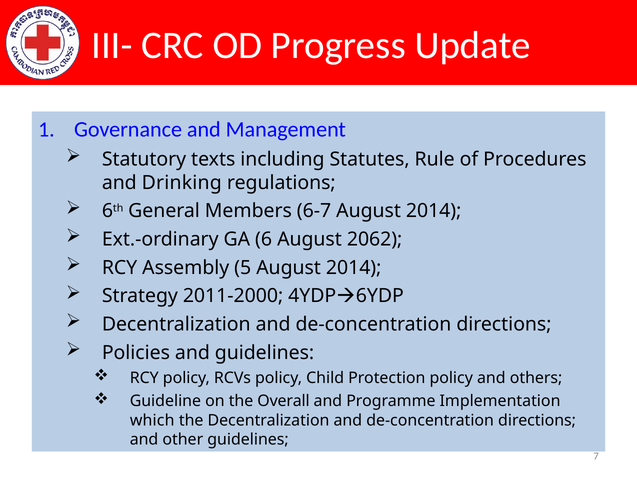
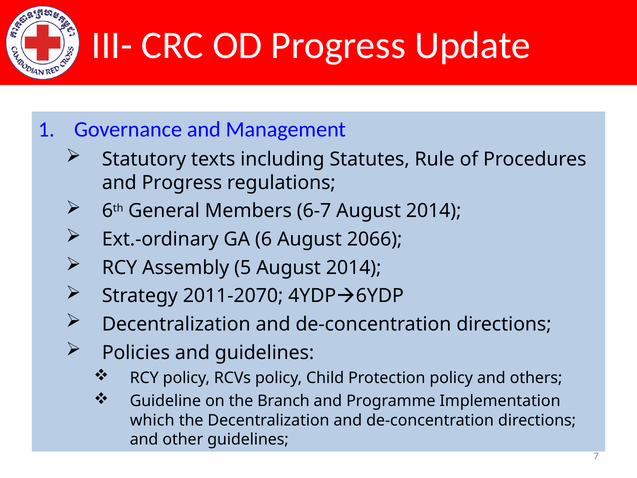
and Drinking: Drinking -> Progress
2062: 2062 -> 2066
2011-2000: 2011-2000 -> 2011-2070
Overall: Overall -> Branch
